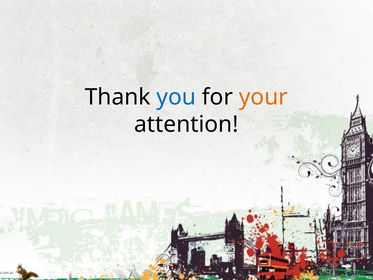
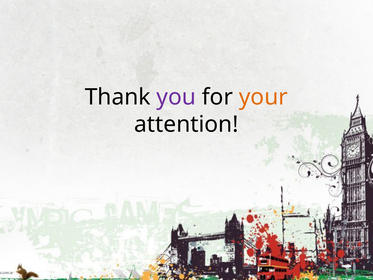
you colour: blue -> purple
